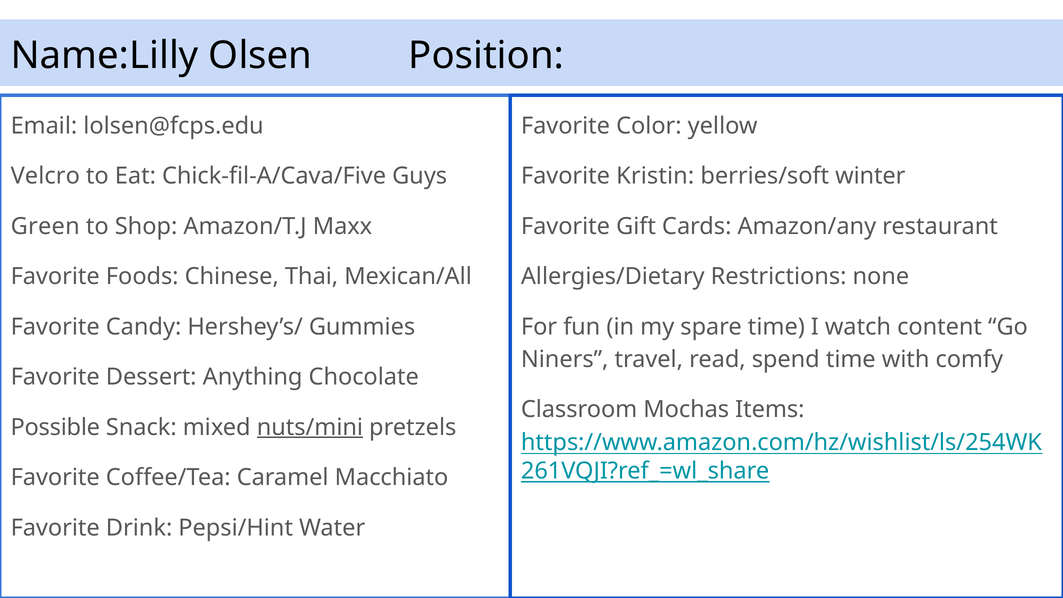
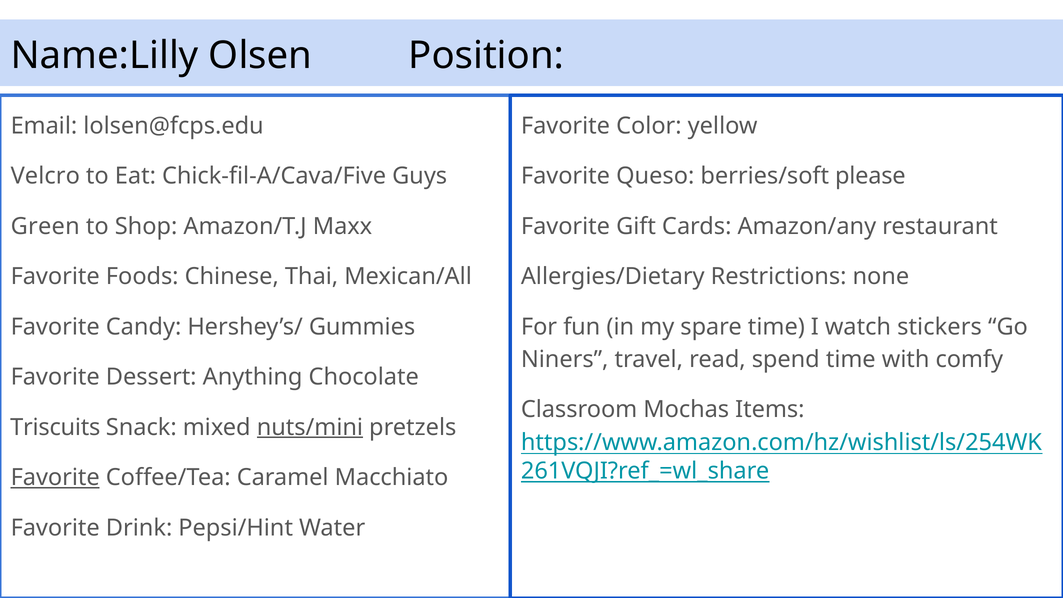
Kristin: Kristin -> Queso
winter: winter -> please
content: content -> stickers
Possible: Possible -> Triscuits
Favorite at (55, 477) underline: none -> present
